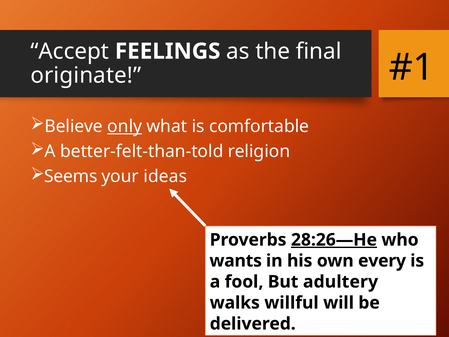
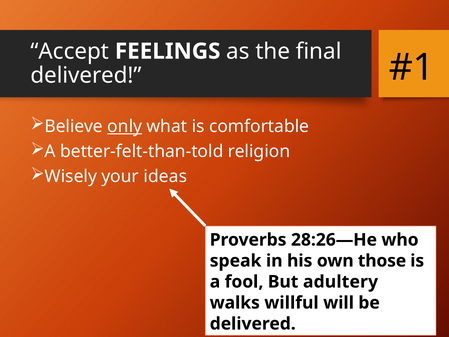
originate at (86, 75): originate -> delivered
Seems: Seems -> Wisely
28:26—He underline: present -> none
wants: wants -> speak
every: every -> those
